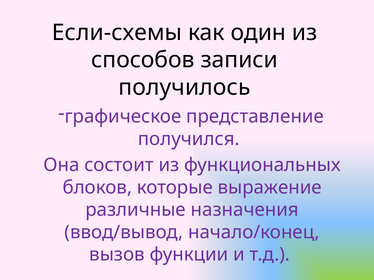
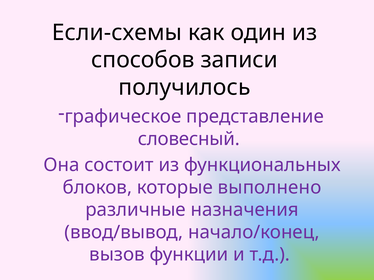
получился: получился -> словесный
выражение: выражение -> выполнено
